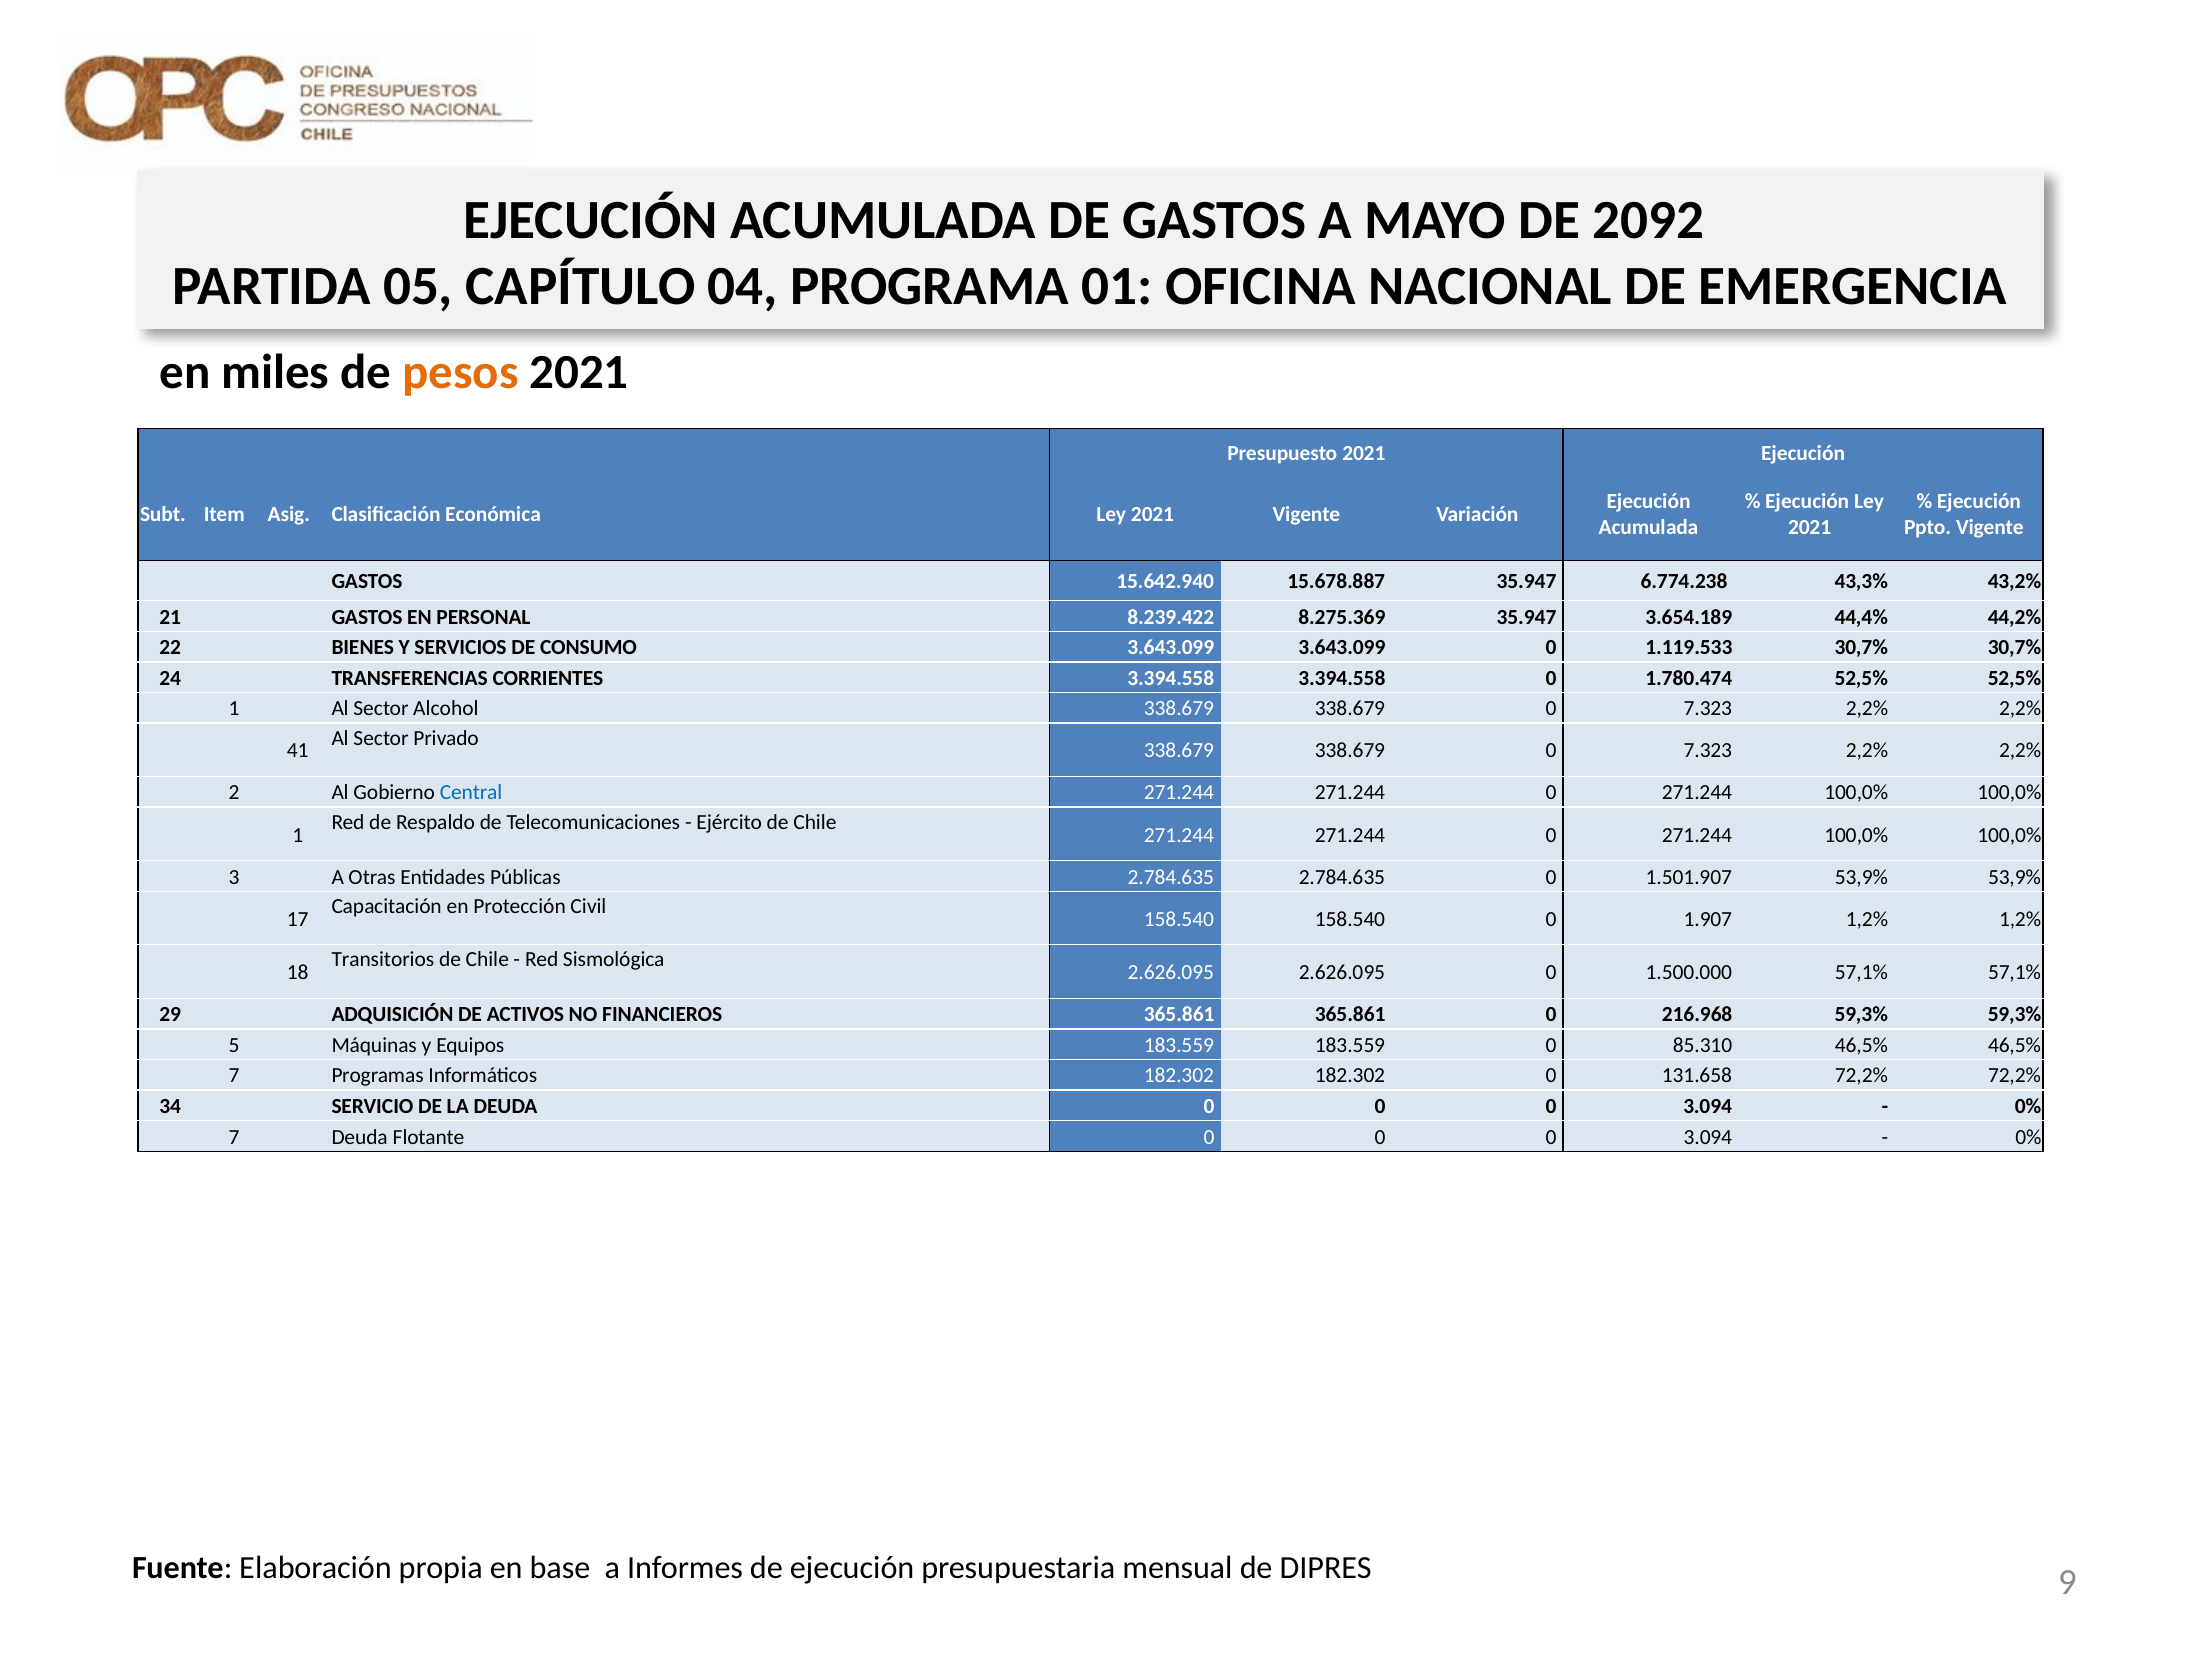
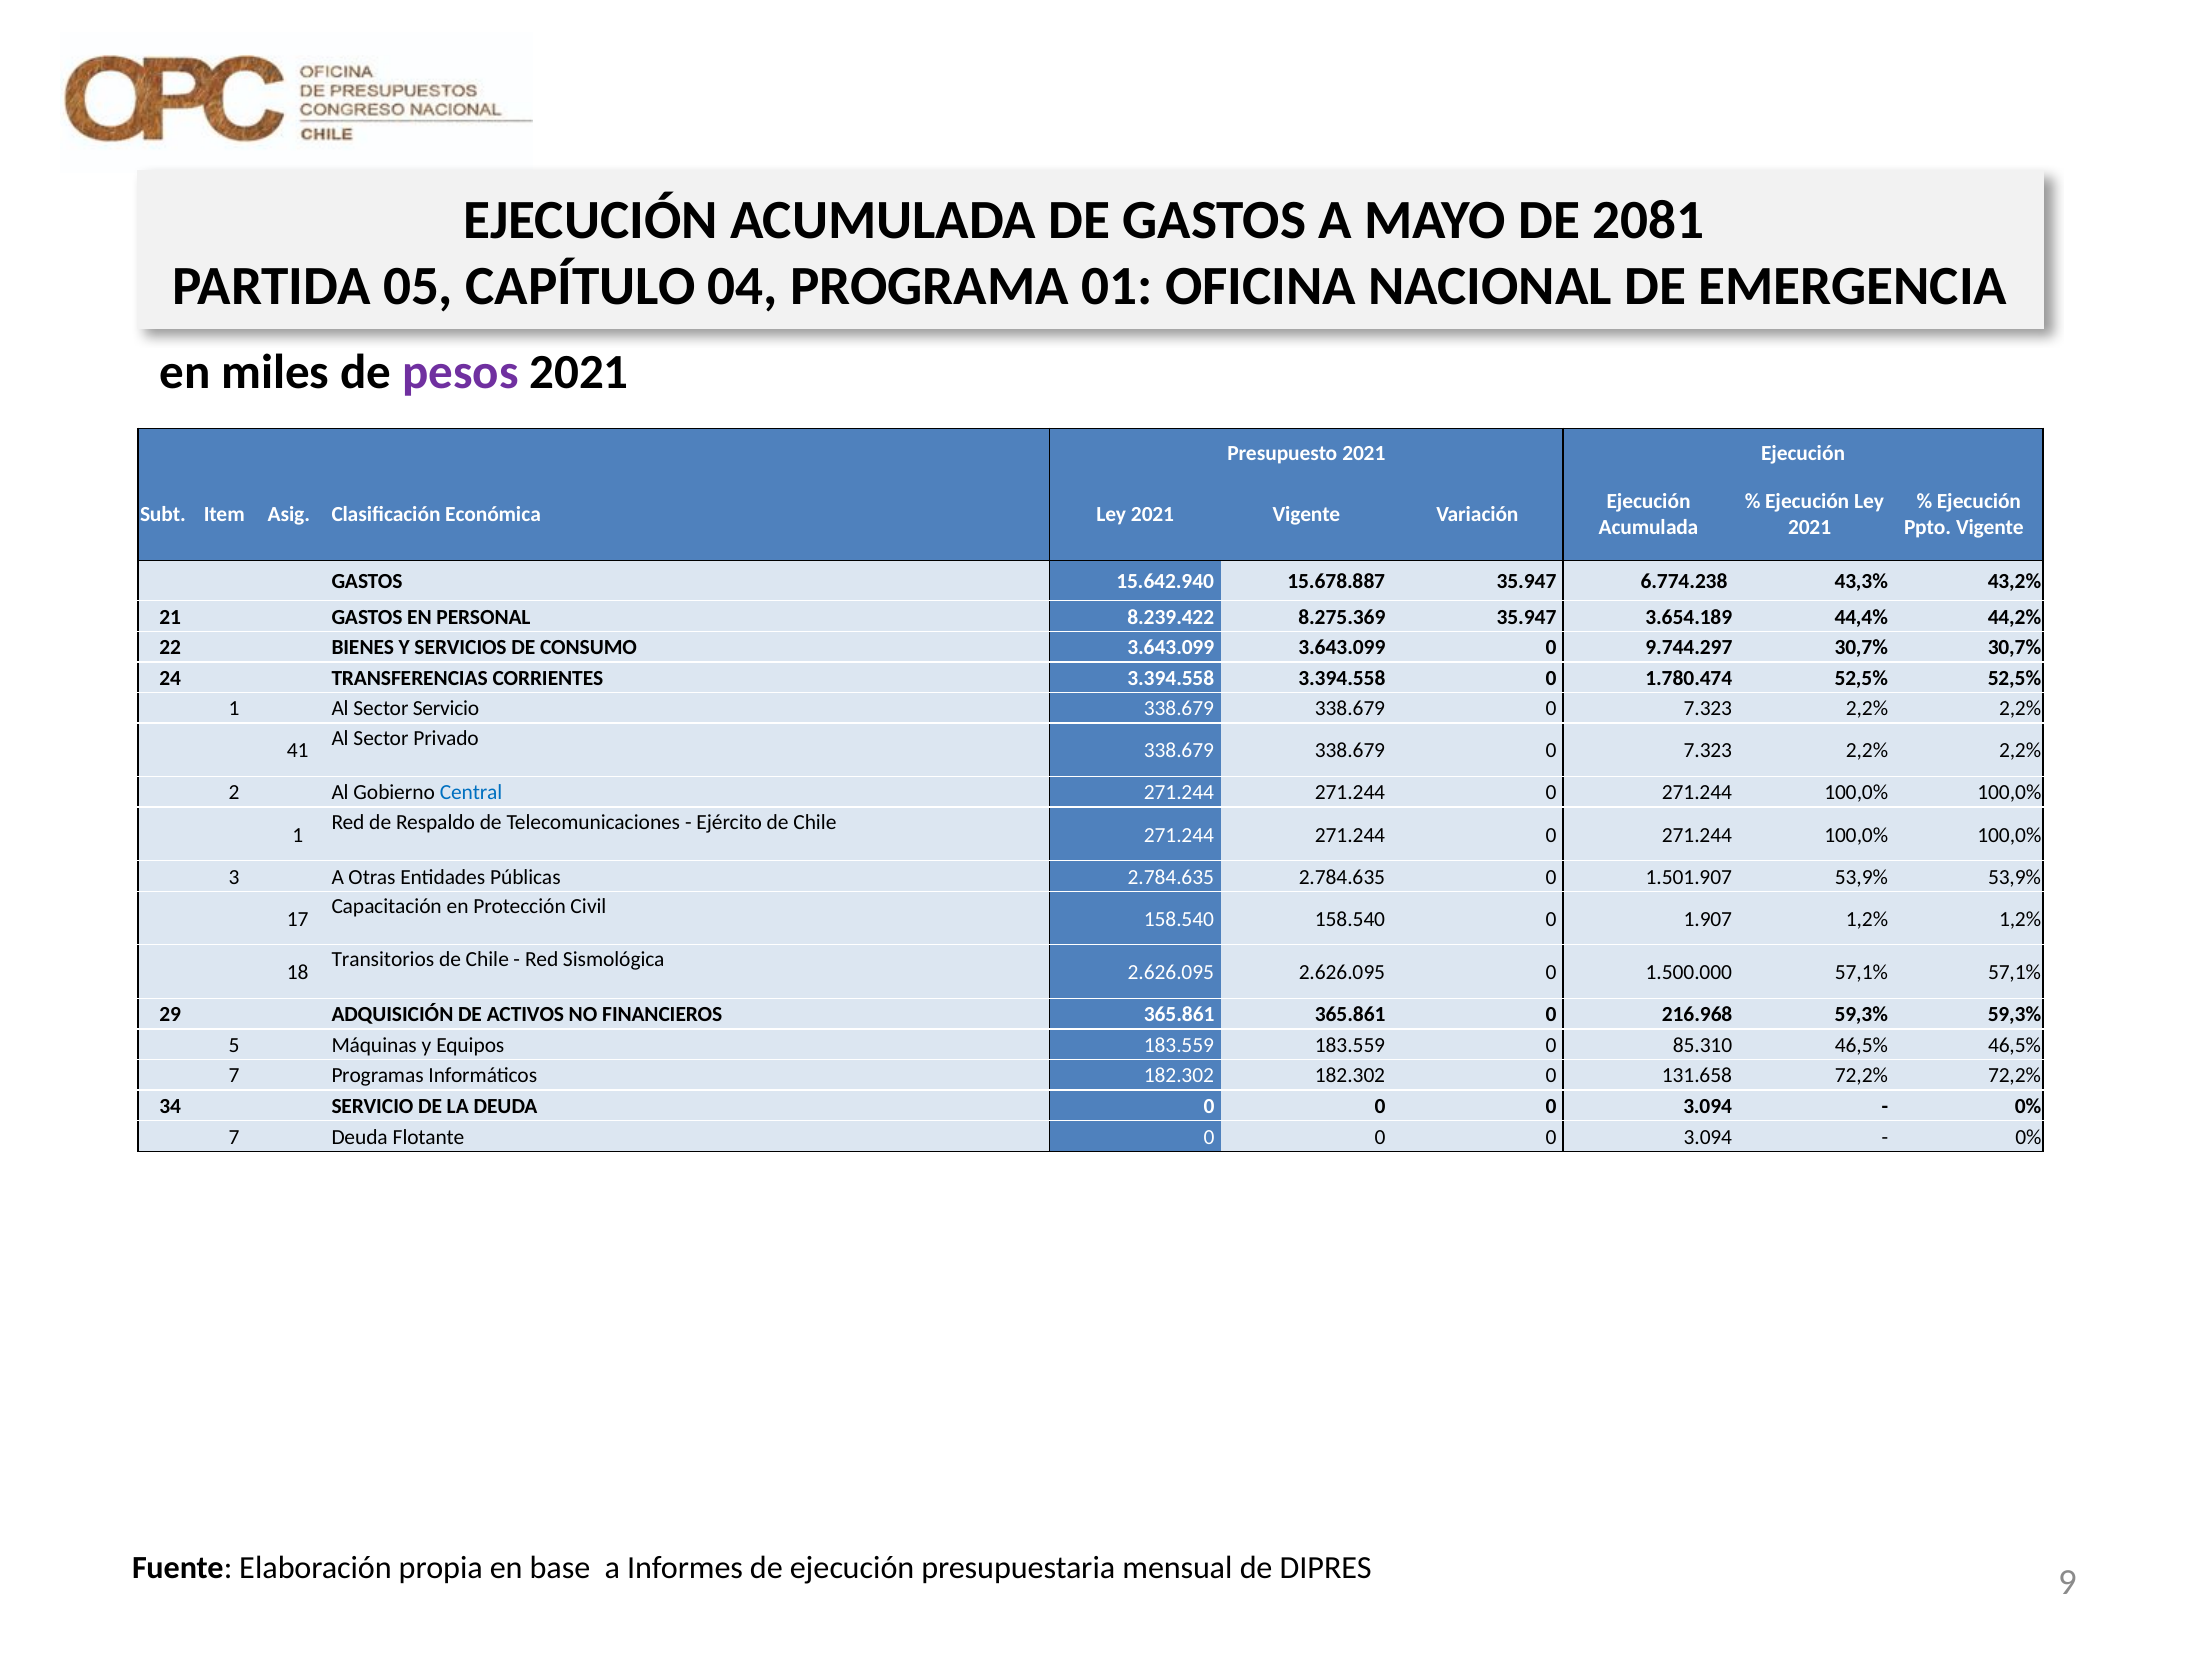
2092: 2092 -> 2081
pesos colour: orange -> purple
1.119.533: 1.119.533 -> 9.744.297
Sector Alcohol: Alcohol -> Servicio
